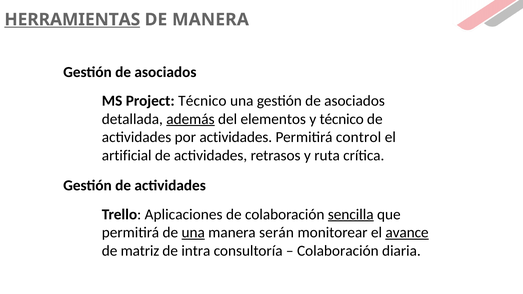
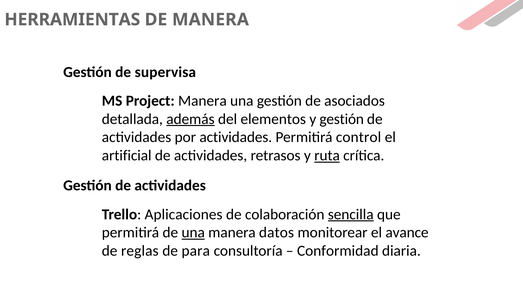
HERRAMIENTAS underline: present -> none
asociados at (165, 72): asociados -> supervisa
Project Técnico: Técnico -> Manera
y técnico: técnico -> gestión
ruta underline: none -> present
serán: serán -> datos
avance underline: present -> none
matriz: matriz -> reglas
intra: intra -> para
Colaboración at (338, 251): Colaboración -> Conformidad
